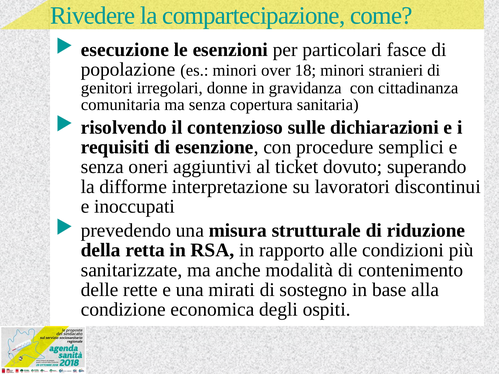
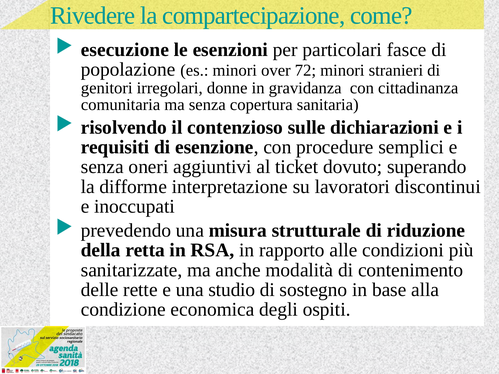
18: 18 -> 72
mirati: mirati -> studio
